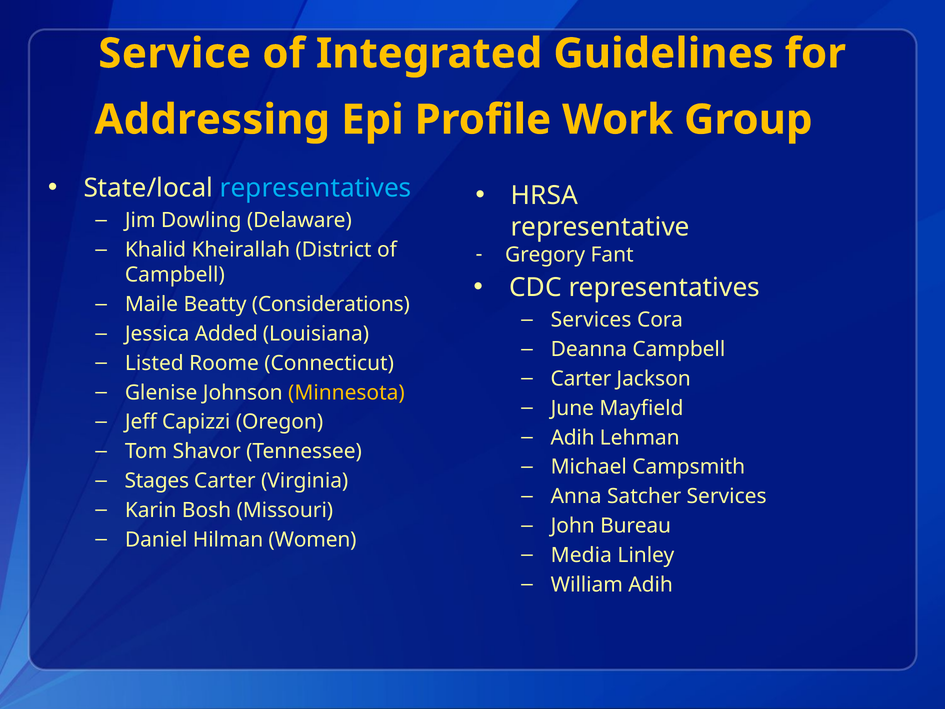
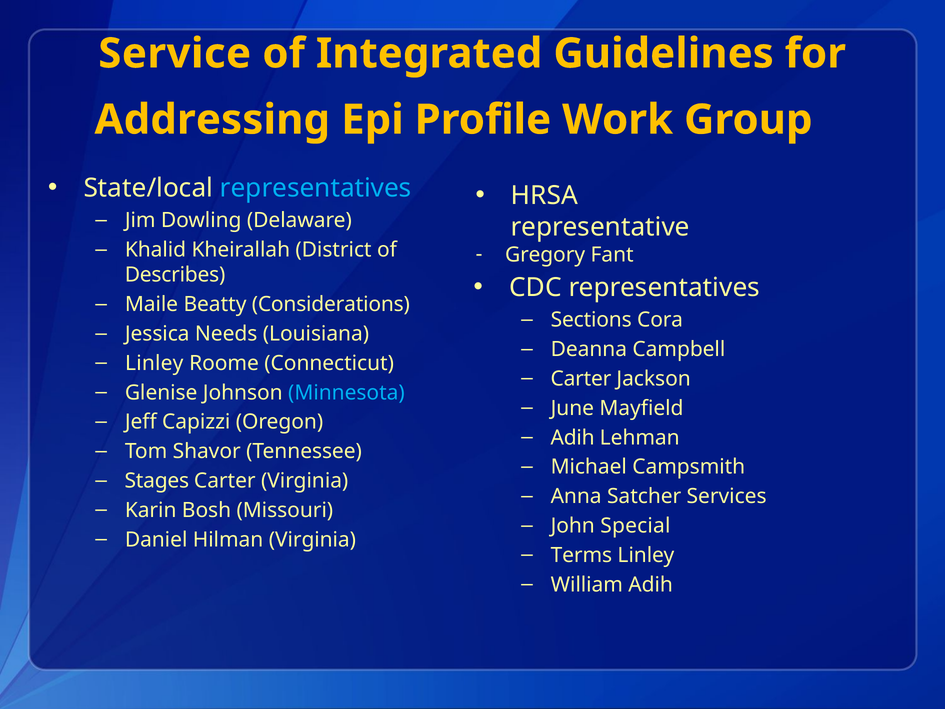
Campbell at (175, 275): Campbell -> Describes
Services at (591, 320): Services -> Sections
Added: Added -> Needs
Listed at (154, 363): Listed -> Linley
Minnesota colour: yellow -> light blue
Bureau: Bureau -> Special
Hilman Women: Women -> Virginia
Media: Media -> Terms
